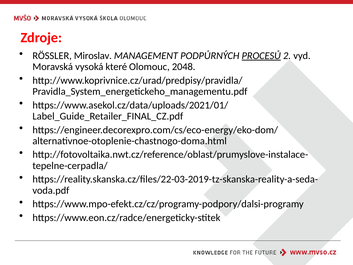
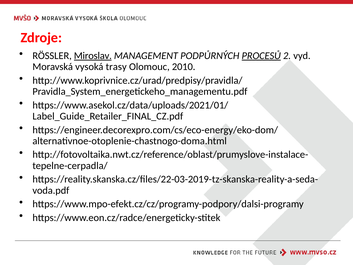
Miroslav underline: none -> present
které: které -> trasy
2048: 2048 -> 2010
